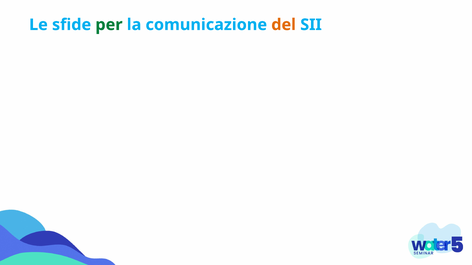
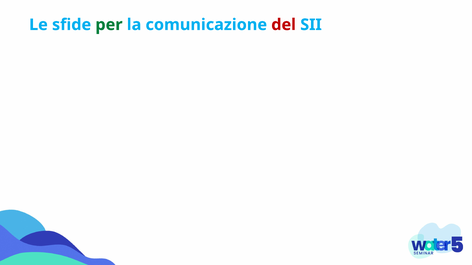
del colour: orange -> red
